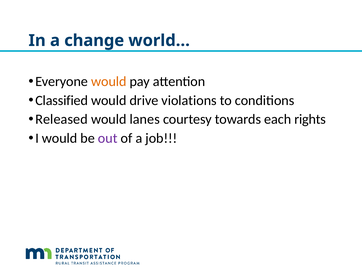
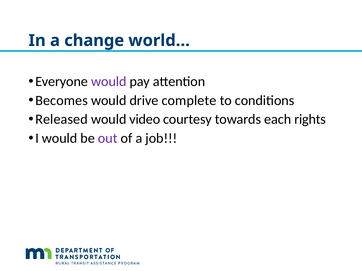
would at (109, 82) colour: orange -> purple
Classified: Classified -> Becomes
violations: violations -> complete
lanes: lanes -> video
